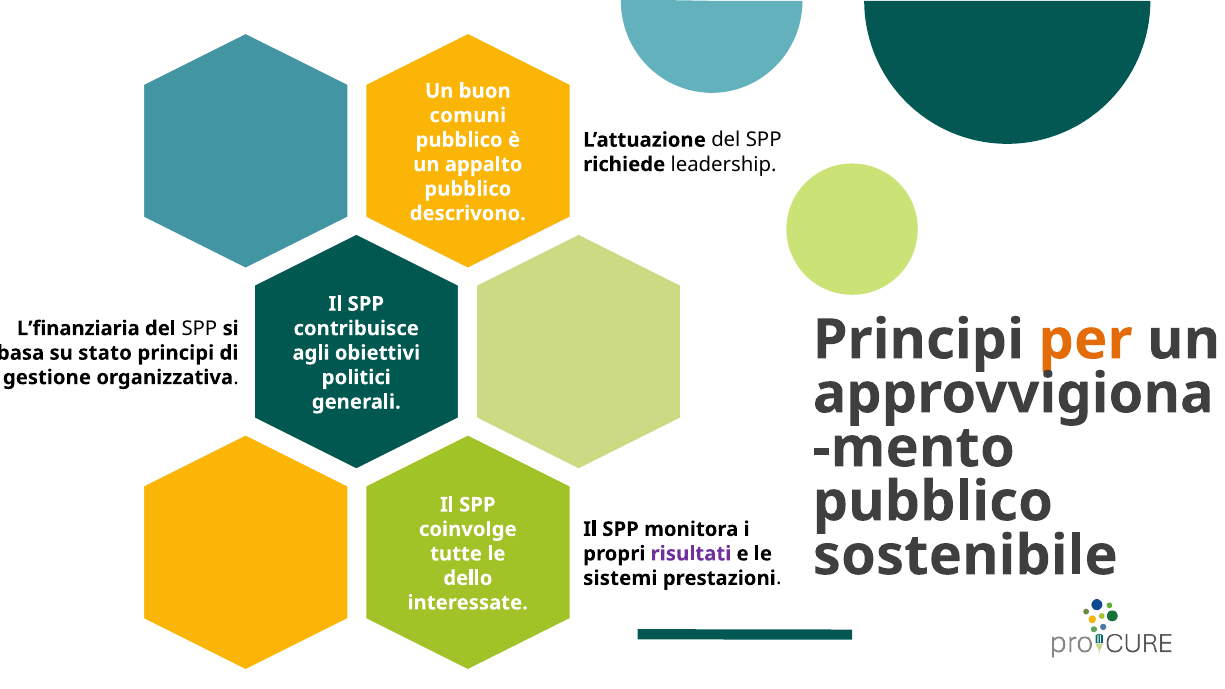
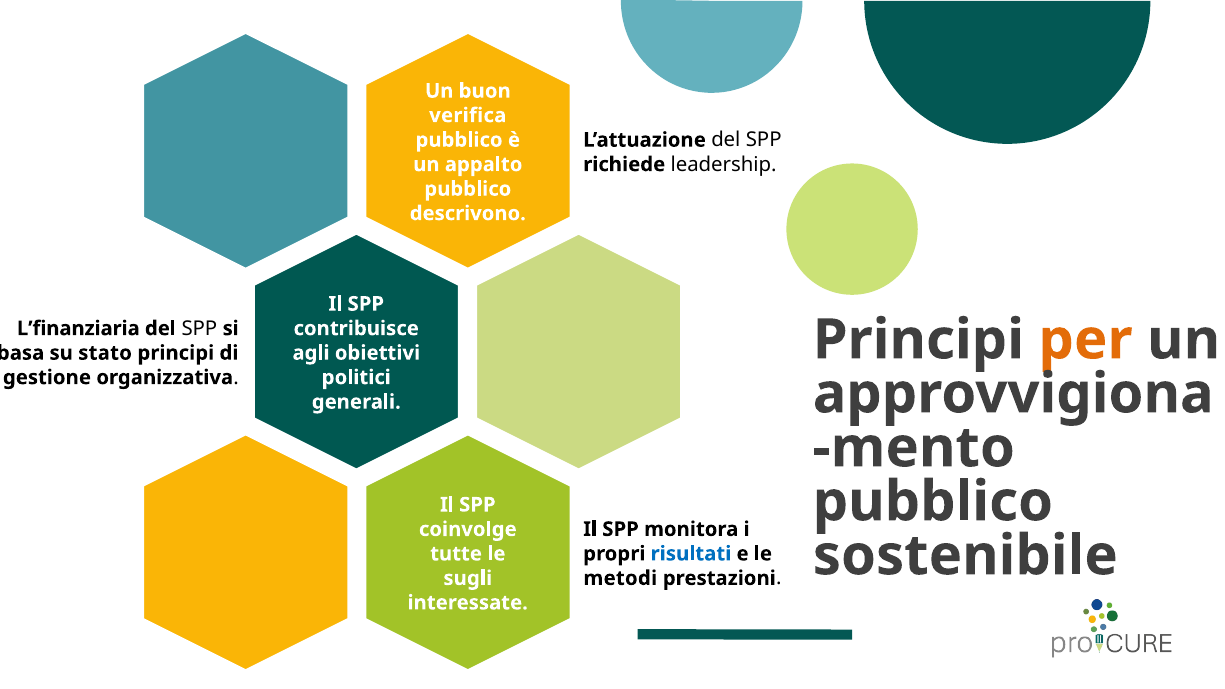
comuni: comuni -> verifica
risultati colour: purple -> blue
dello: dello -> sugli
sistemi: sistemi -> metodi
